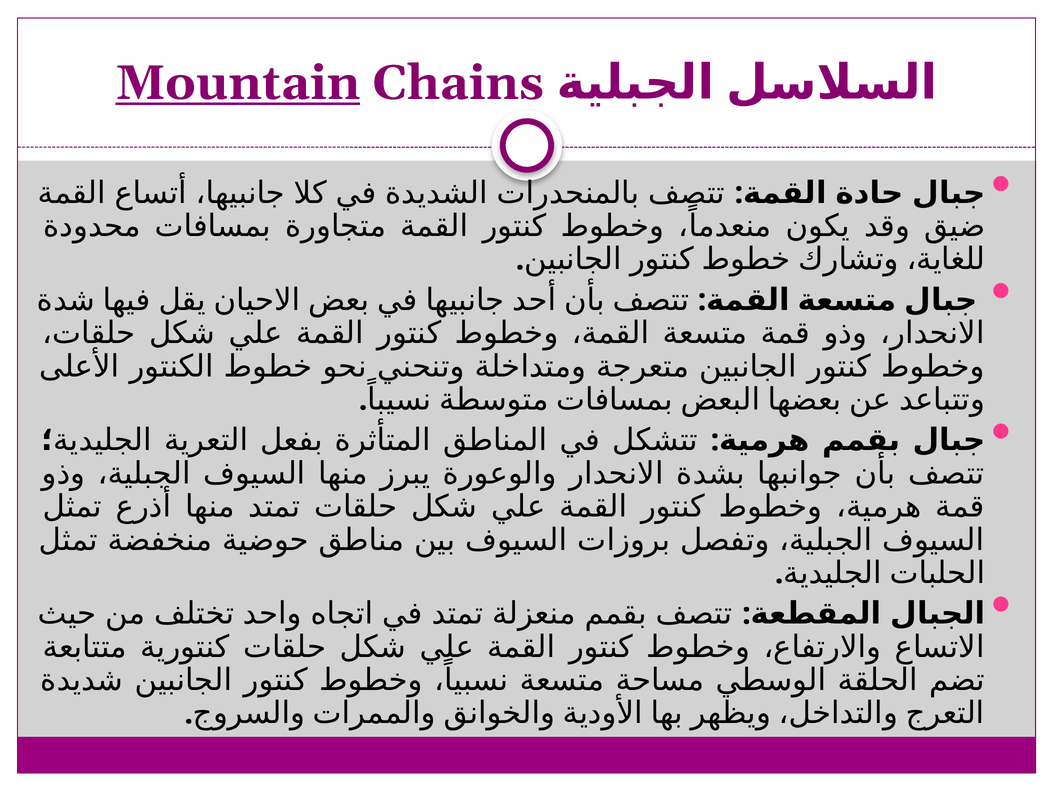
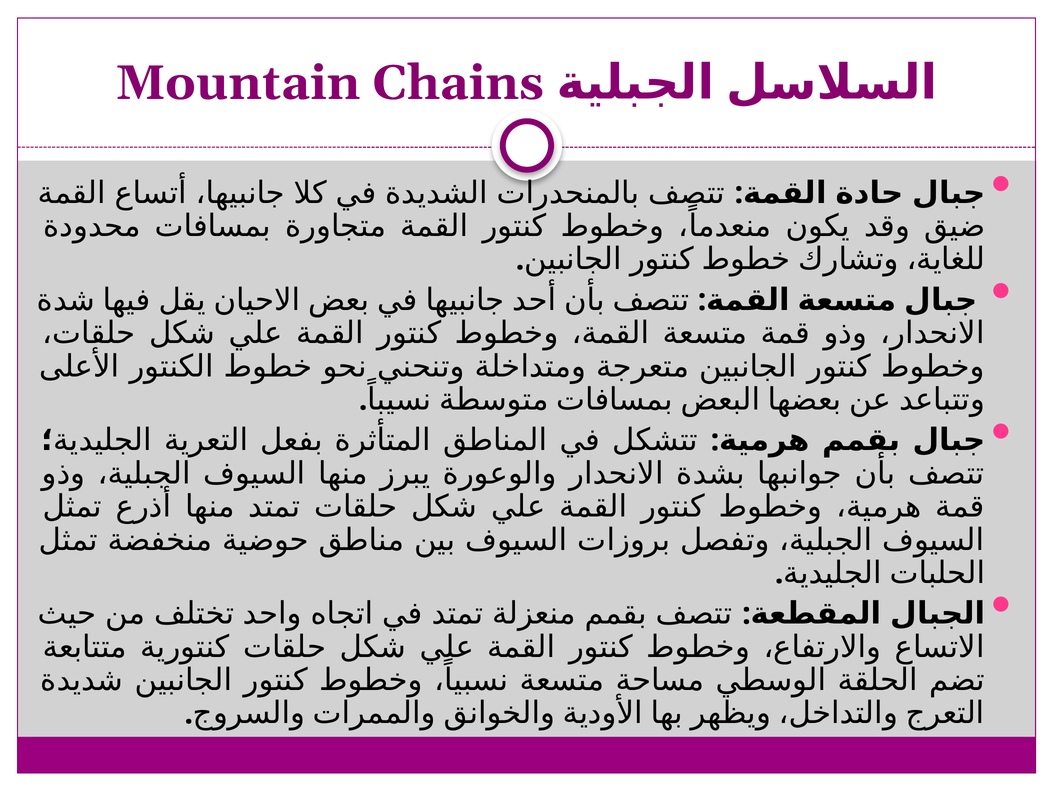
Mountain underline: present -> none
